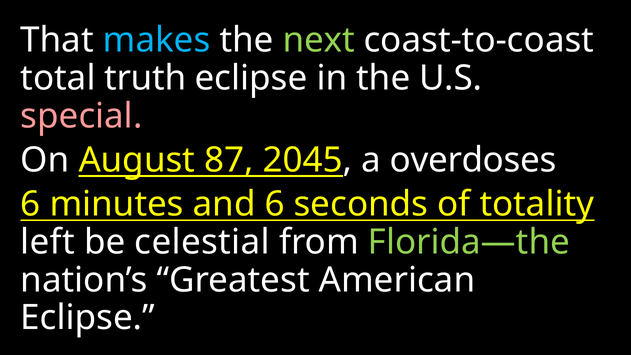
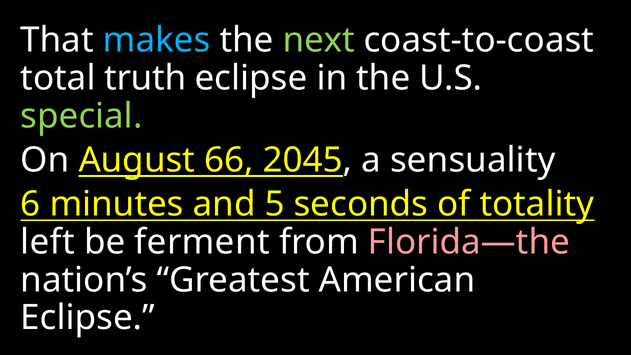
special colour: pink -> light green
87: 87 -> 66
overdoses: overdoses -> sensuality
and 6: 6 -> 5
celestial: celestial -> ferment
Florida—the colour: light green -> pink
